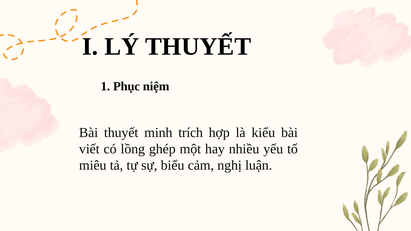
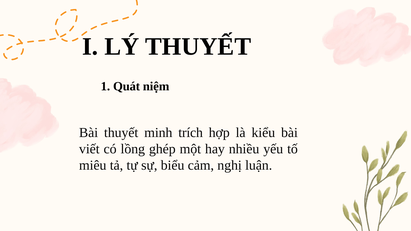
Phục: Phục -> Quát
